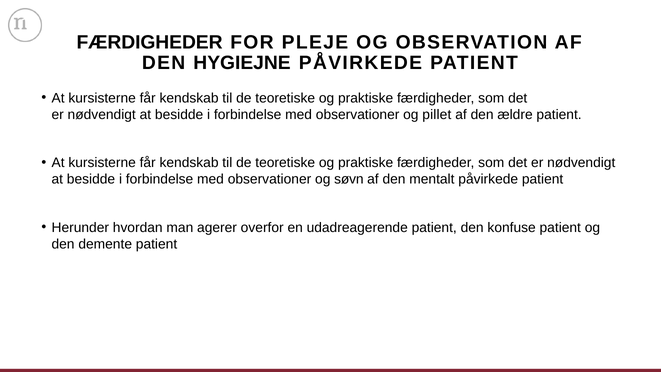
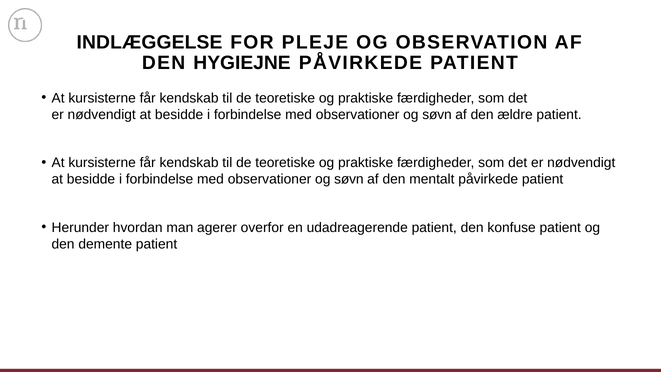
FÆRDIGHEDER at (150, 42): FÆRDIGHEDER -> INDLÆGGELSE
pillet at (437, 115): pillet -> søvn
